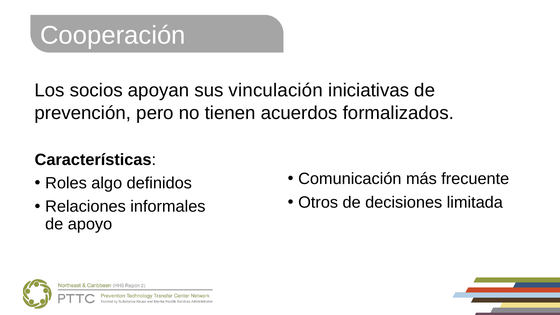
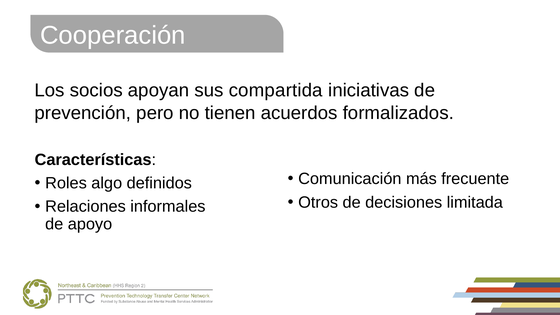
vinculación: vinculación -> compartida
